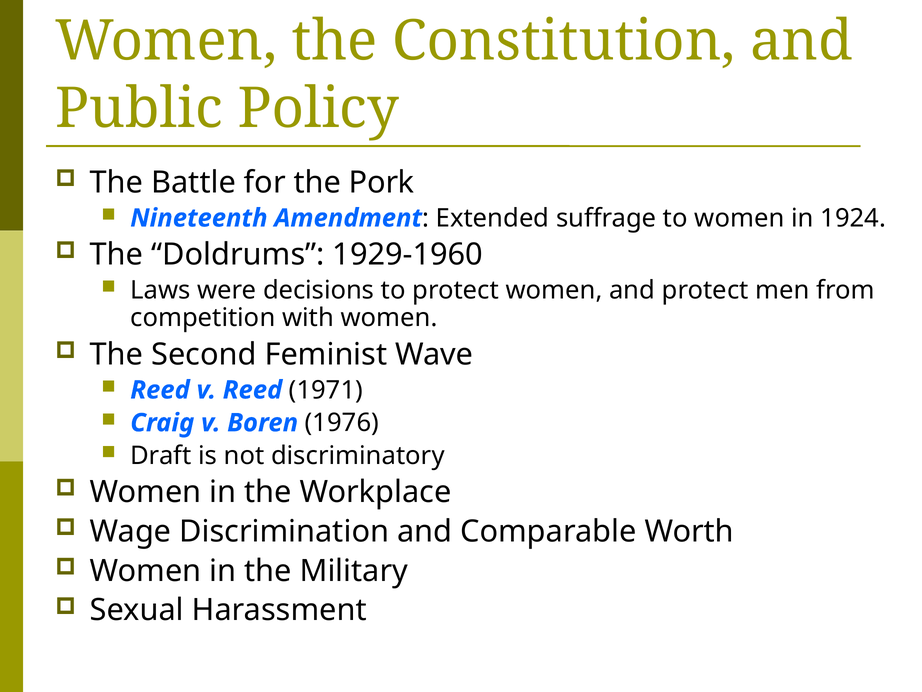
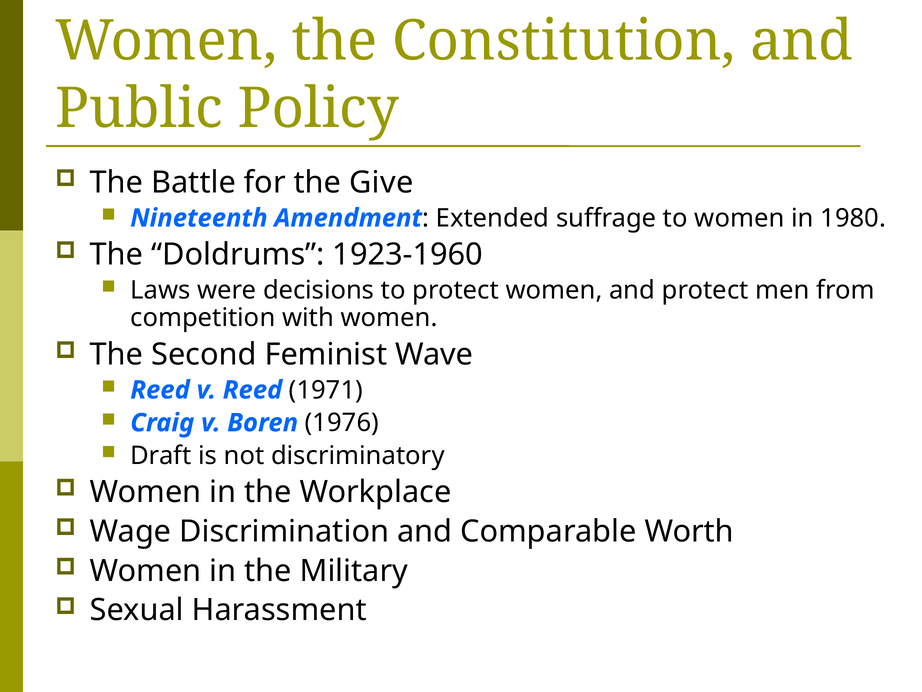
Pork: Pork -> Give
1924: 1924 -> 1980
1929-1960: 1929-1960 -> 1923-1960
